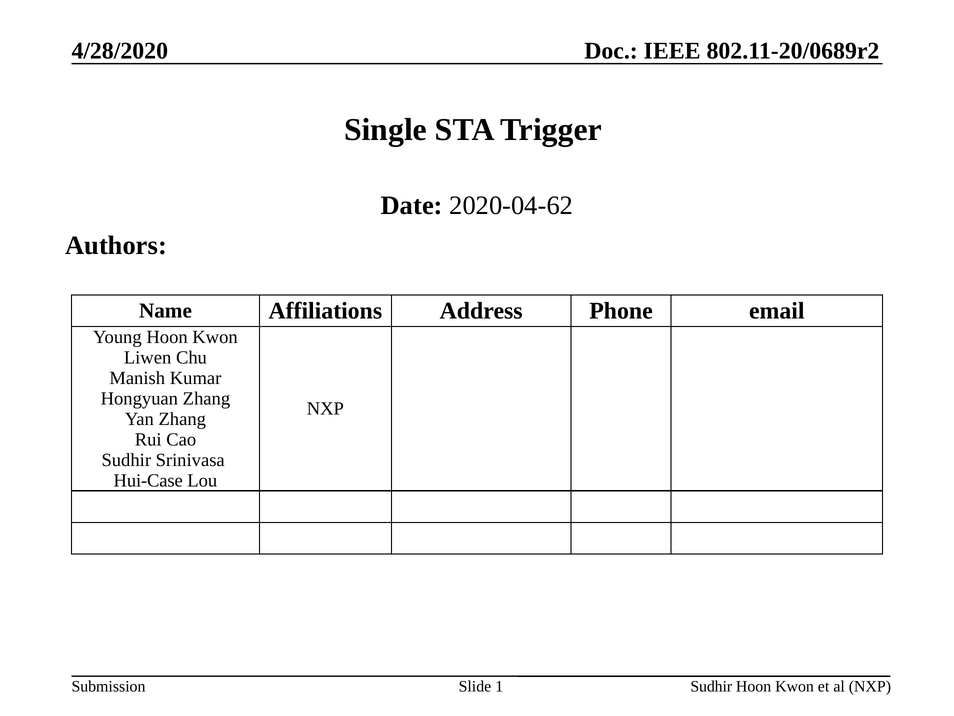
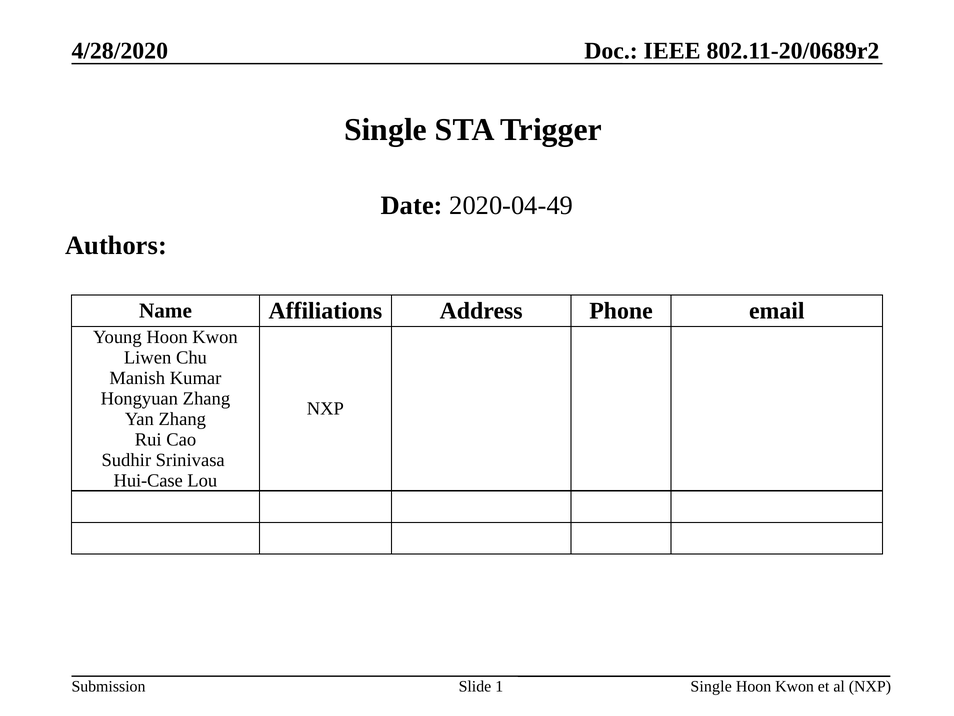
2020-04-62: 2020-04-62 -> 2020-04-49
Sudhir at (711, 686): Sudhir -> Single
